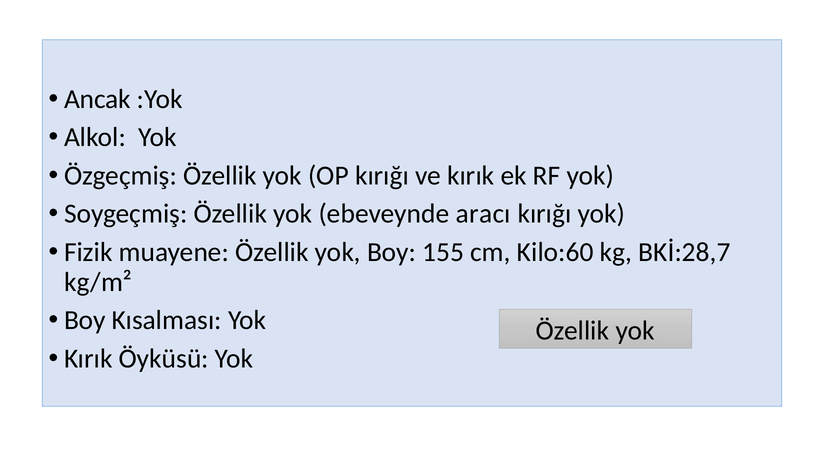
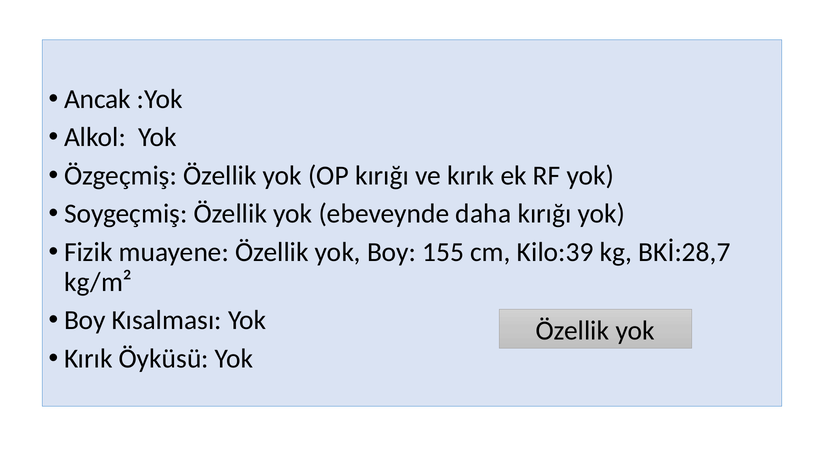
aracı: aracı -> daha
Kilo:60: Kilo:60 -> Kilo:39
